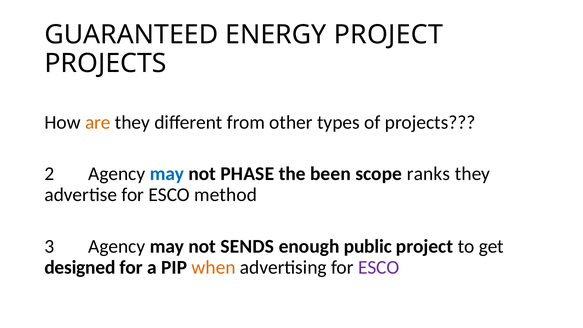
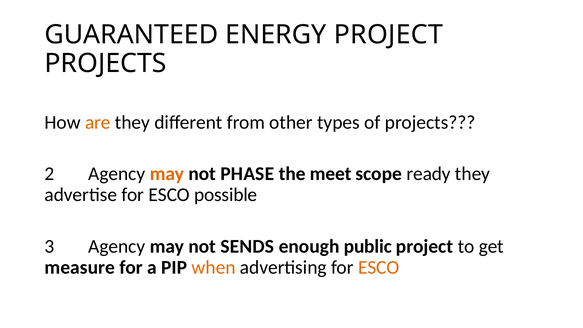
may at (167, 174) colour: blue -> orange
been: been -> meet
ranks: ranks -> ready
method: method -> possible
designed: designed -> measure
ESCO at (379, 267) colour: purple -> orange
